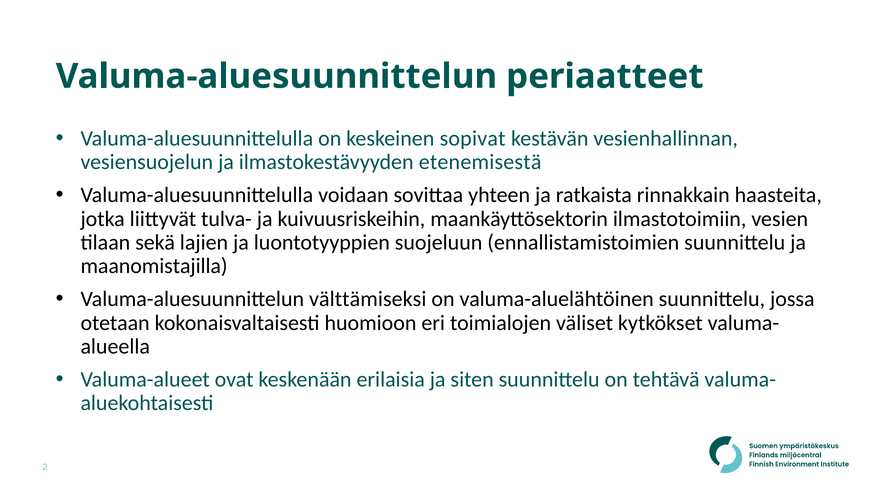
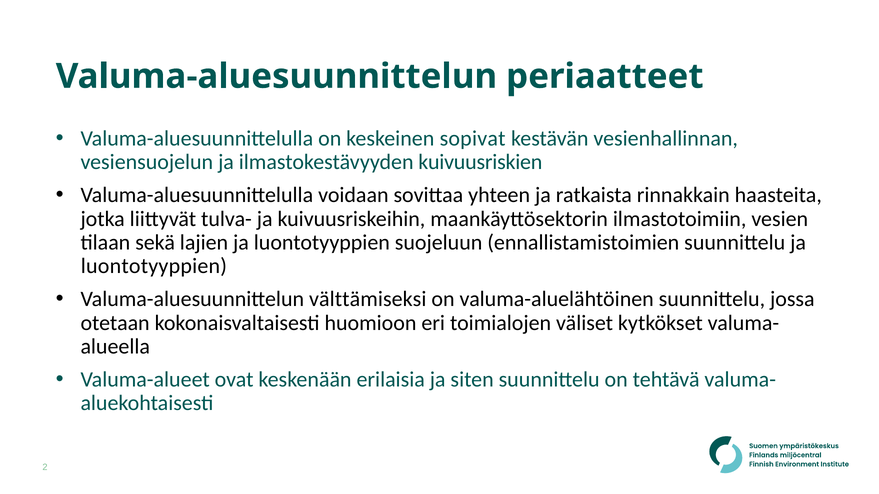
etenemisestä: etenemisestä -> kuivuusriskien
maanomistajilla at (154, 266): maanomistajilla -> luontotyyppien
